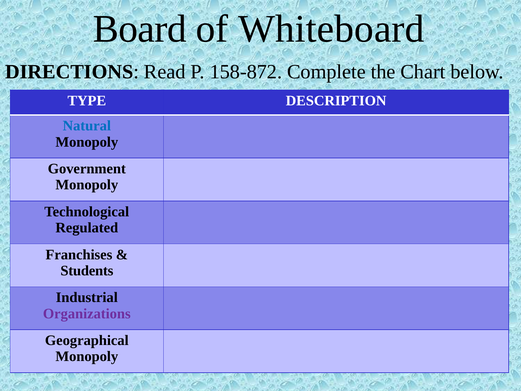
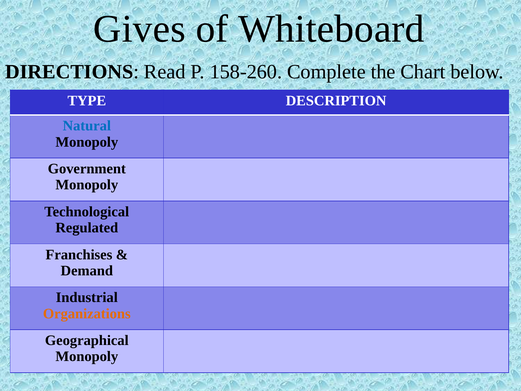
Board: Board -> Gives
158-872: 158-872 -> 158-260
Students: Students -> Demand
Organizations colour: purple -> orange
